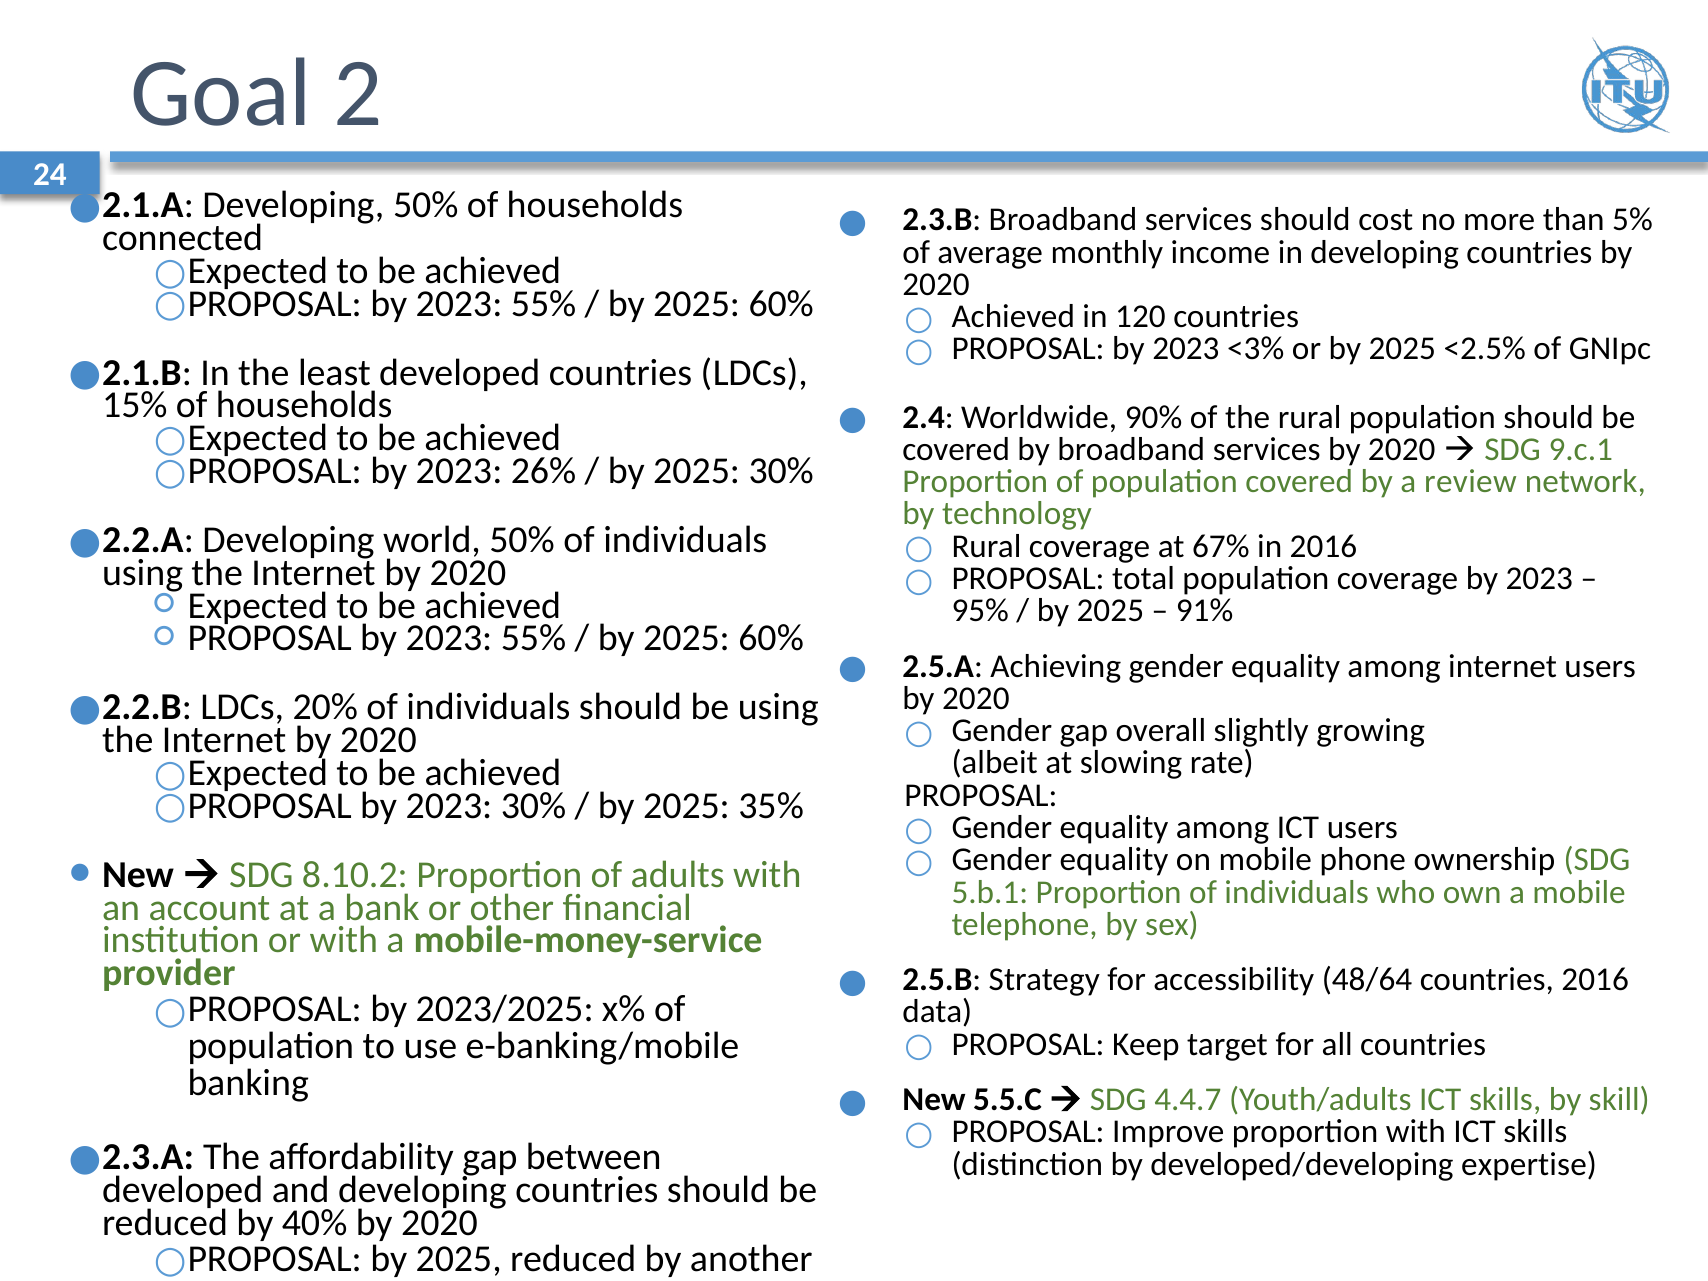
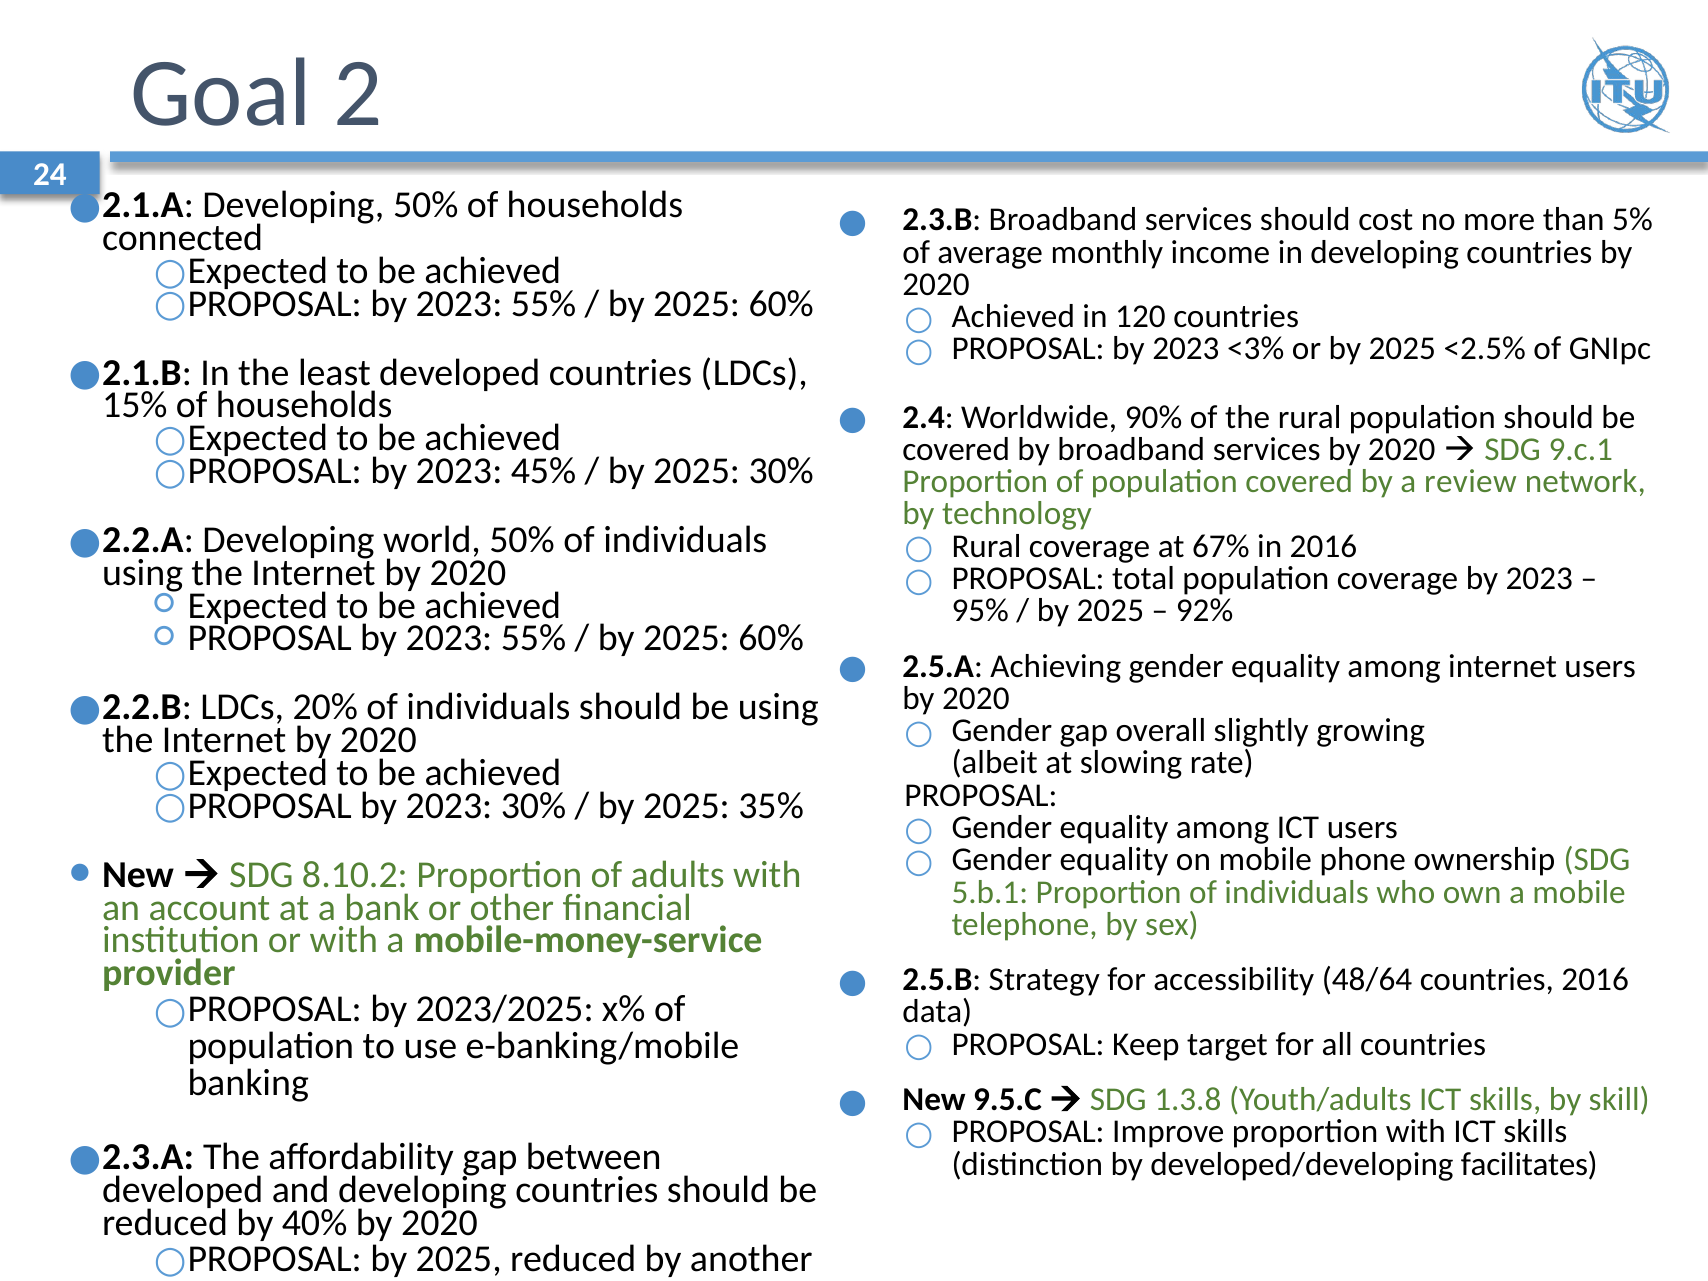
26%: 26% -> 45%
91%: 91% -> 92%
5.5.C: 5.5.C -> 9.5.C
4.4.7: 4.4.7 -> 1.3.8
expertise: expertise -> facilitates
